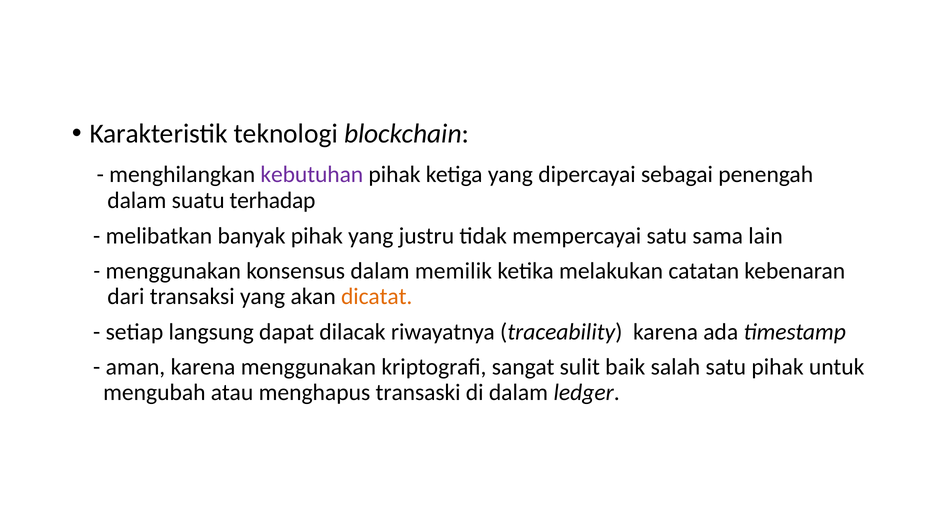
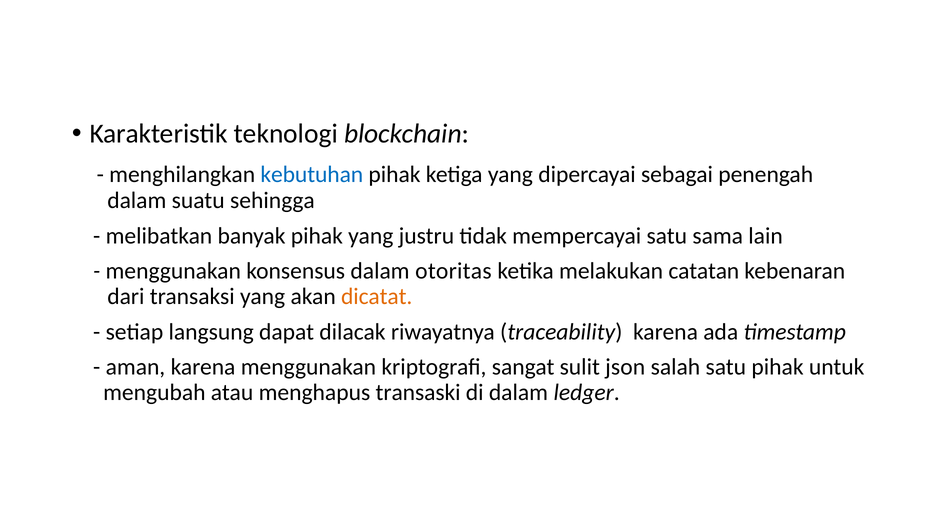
kebutuhan colour: purple -> blue
terhadap: terhadap -> sehingga
memilik: memilik -> otoritas
baik: baik -> json
